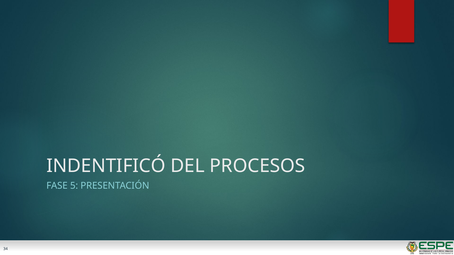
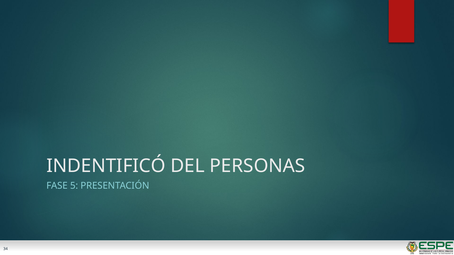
PROCESOS: PROCESOS -> PERSONAS
